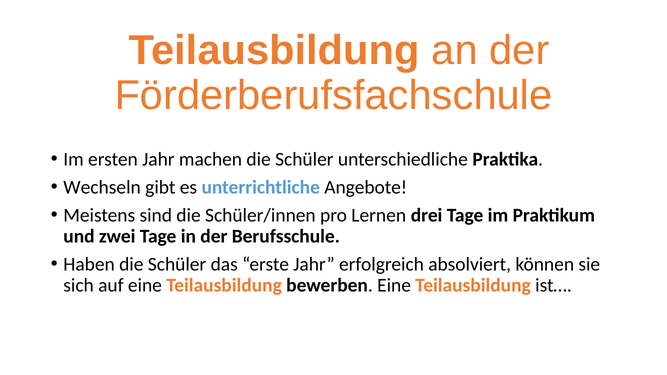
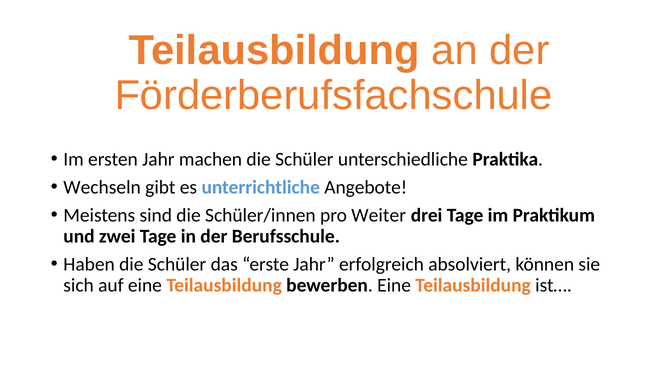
Lernen: Lernen -> Weiter
